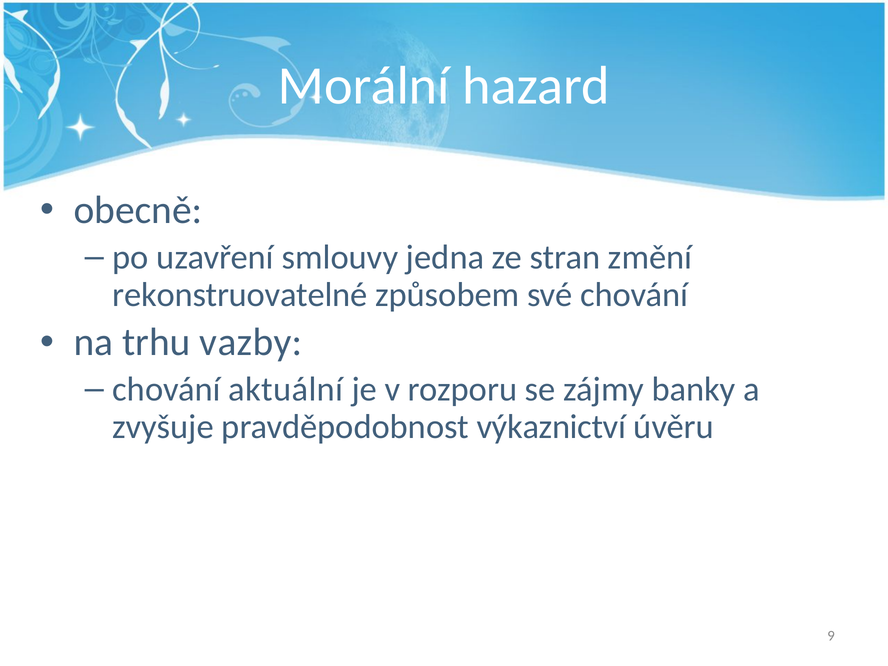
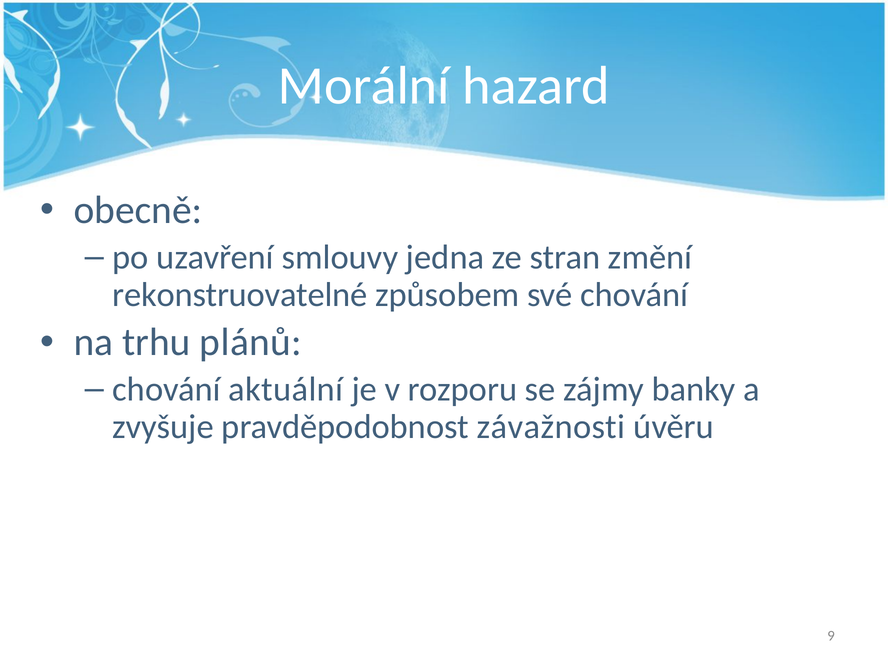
vazby: vazby -> plánů
výkaznictví: výkaznictví -> závažnosti
